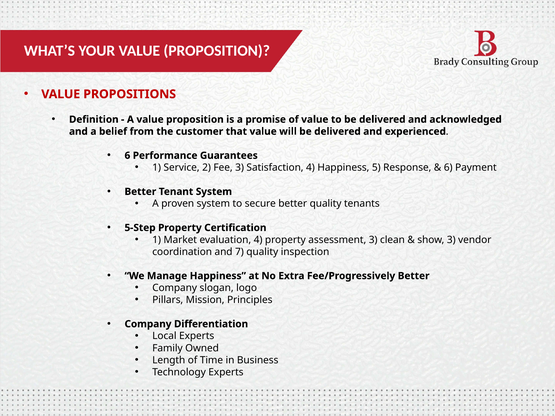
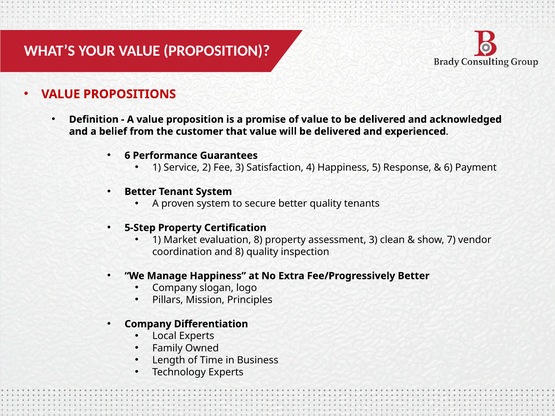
evaluation 4: 4 -> 8
show 3: 3 -> 7
and 7: 7 -> 8
